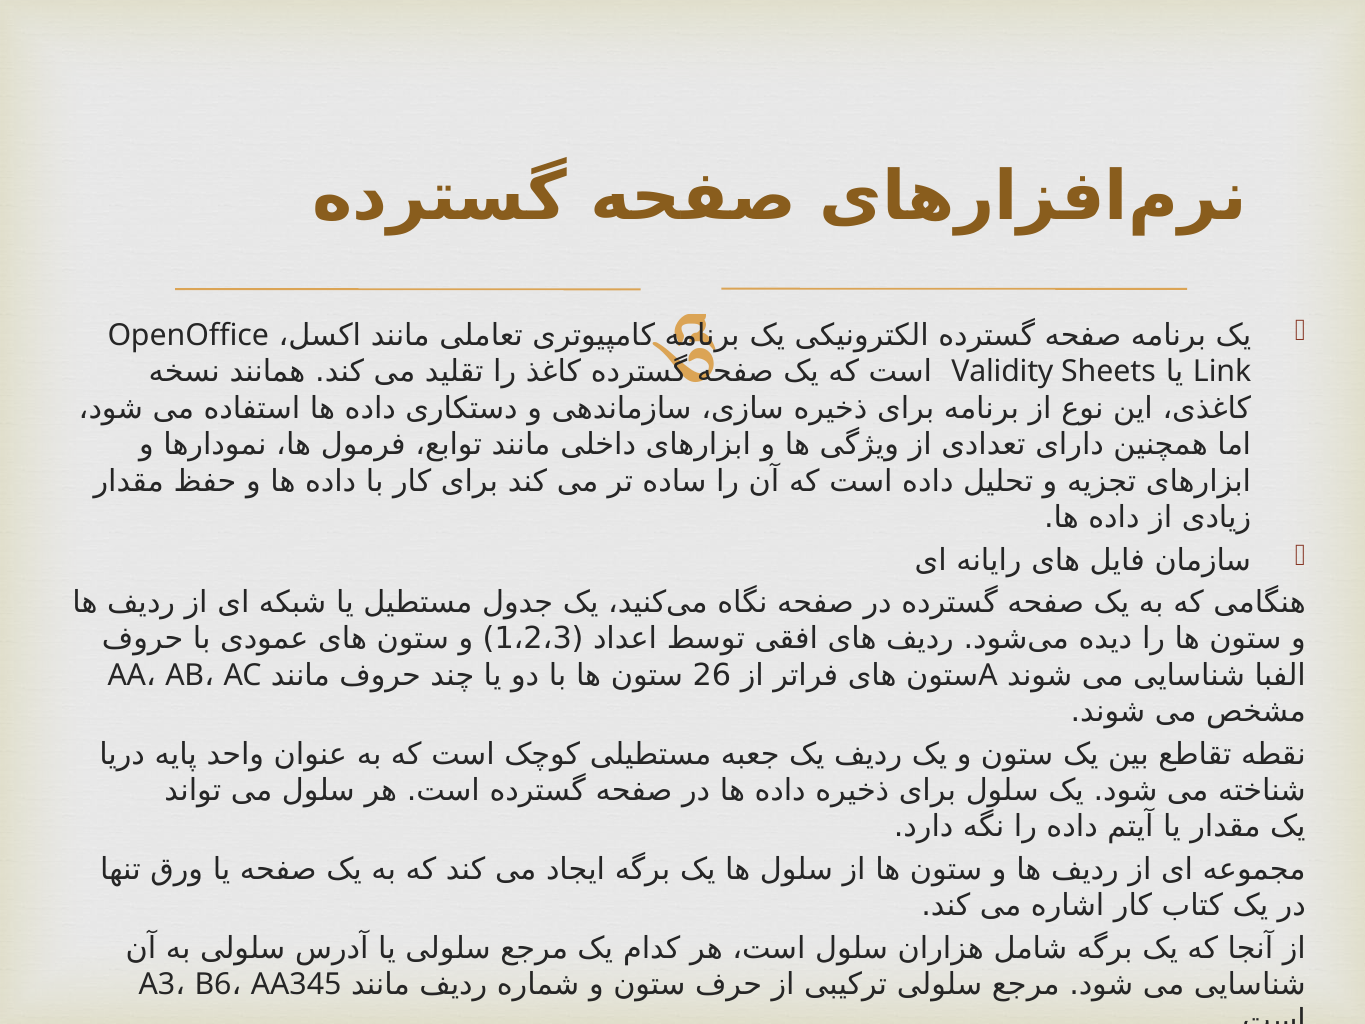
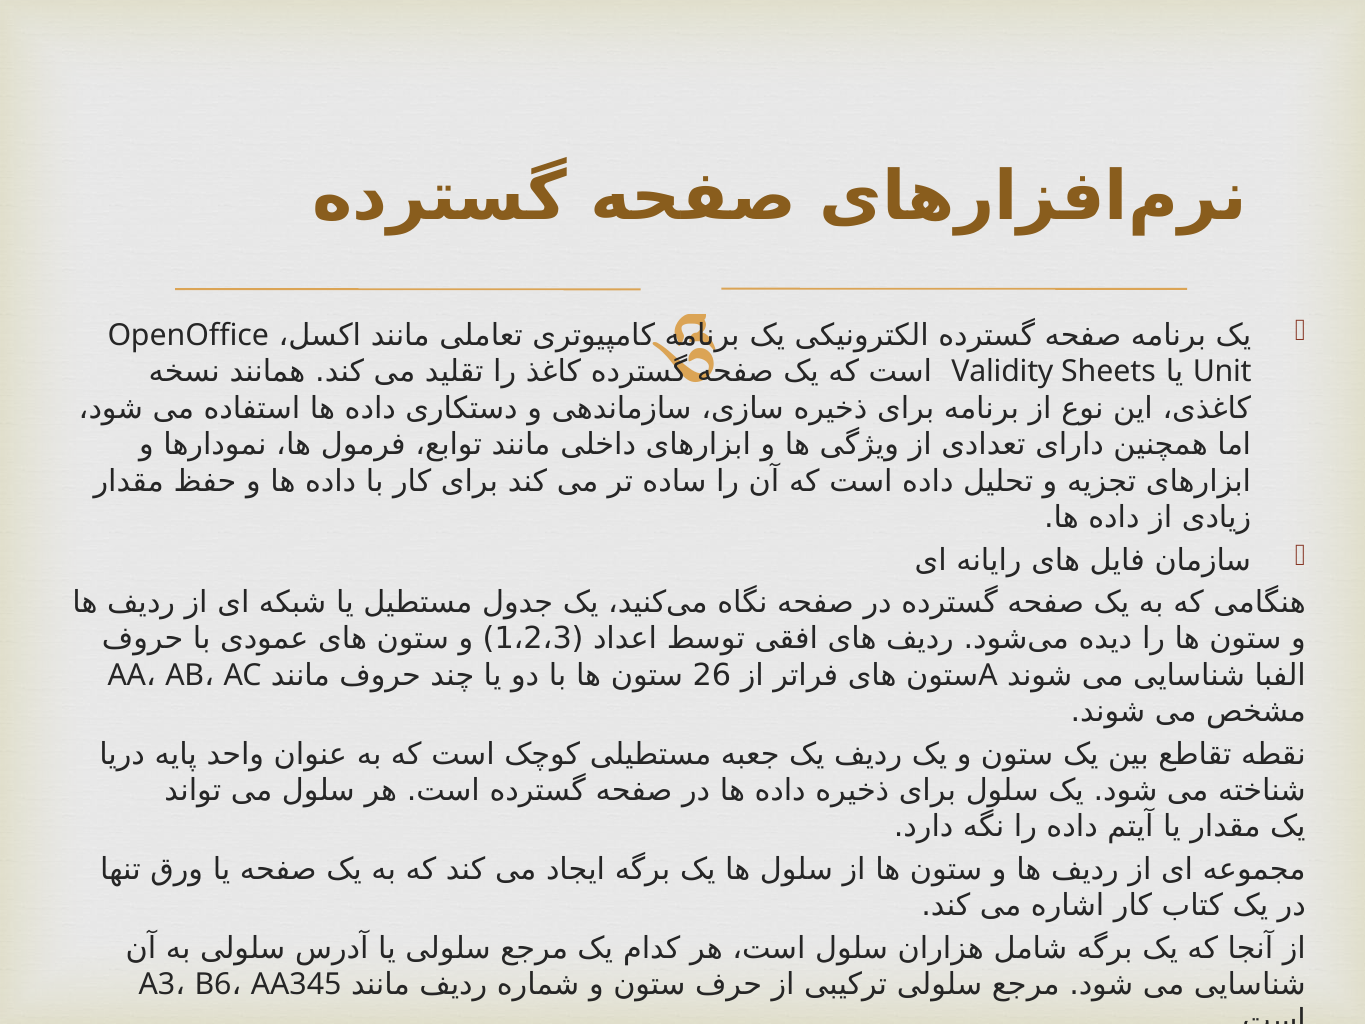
Link: Link -> Unit
